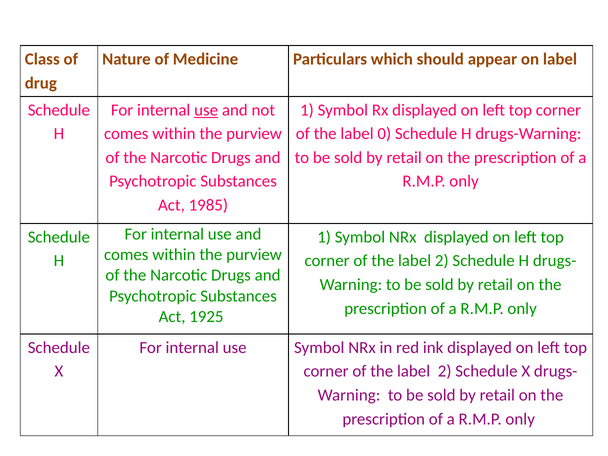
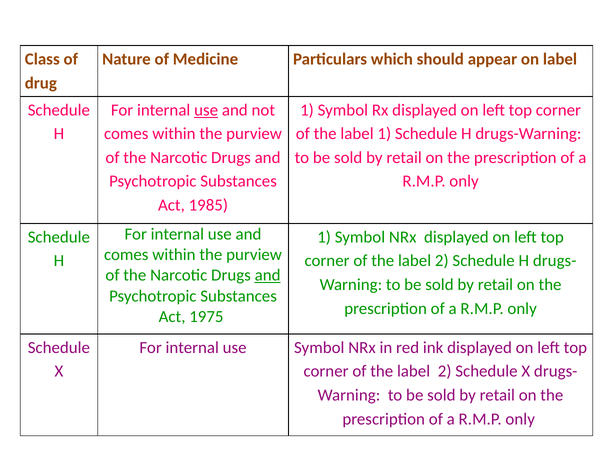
label 0: 0 -> 1
and at (268, 275) underline: none -> present
1925: 1925 -> 1975
